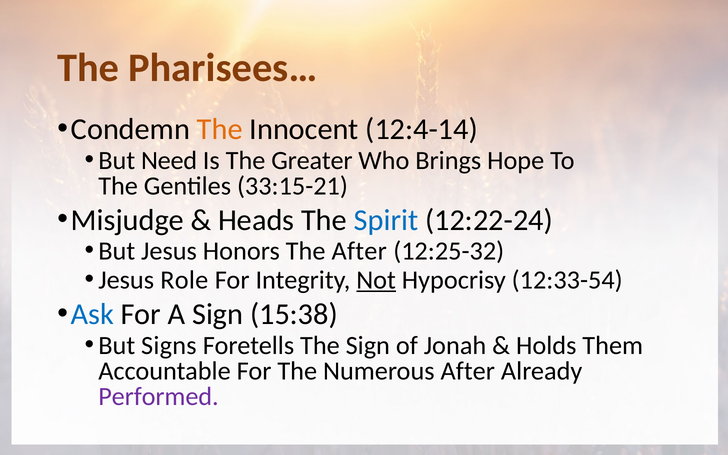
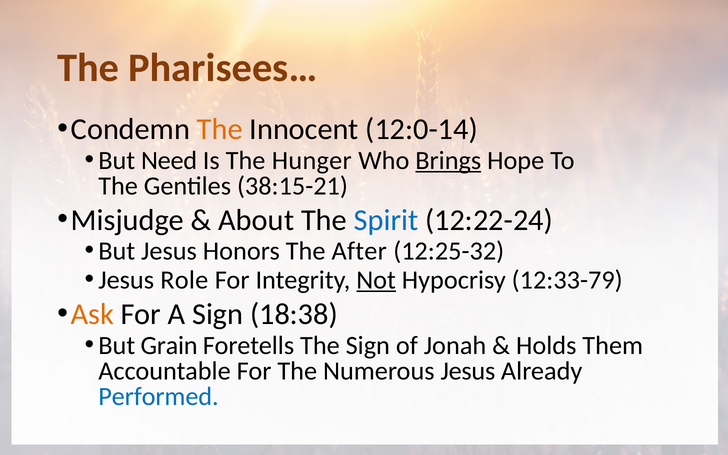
12:4-14: 12:4-14 -> 12:0-14
Greater: Greater -> Hunger
Brings underline: none -> present
33:15-21: 33:15-21 -> 38:15-21
Heads: Heads -> About
12:33-54: 12:33-54 -> 12:33-79
Ask colour: blue -> orange
15:38: 15:38 -> 18:38
Signs: Signs -> Grain
Numerous After: After -> Jesus
Performed colour: purple -> blue
